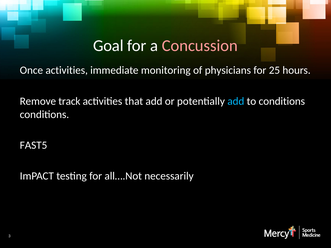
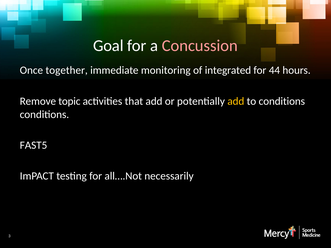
Once activities: activities -> together
physicians: physicians -> integrated
25: 25 -> 44
track: track -> topic
add at (236, 101) colour: light blue -> yellow
